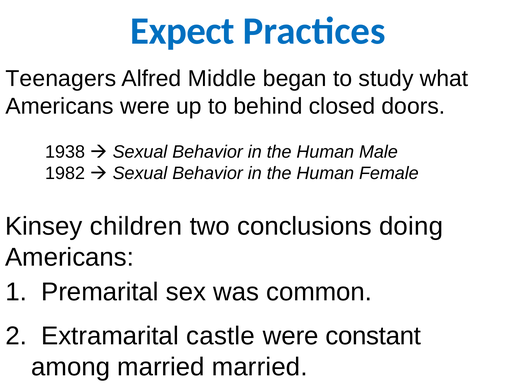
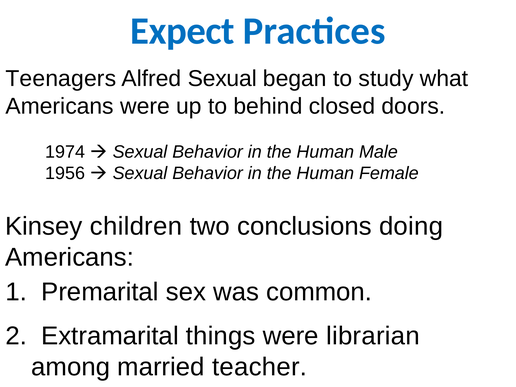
Alfred Middle: Middle -> Sexual
1938: 1938 -> 1974
1982: 1982 -> 1956
castle: castle -> things
constant: constant -> librarian
married married: married -> teacher
